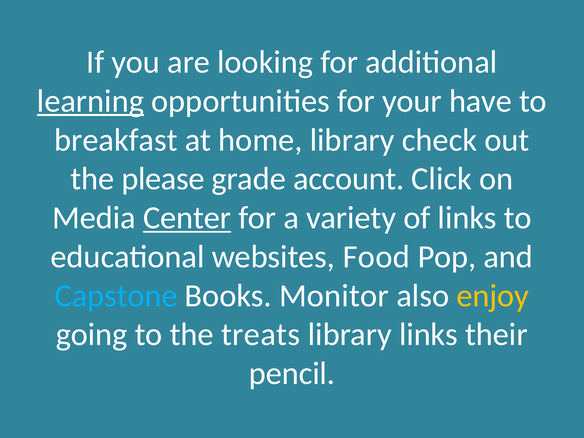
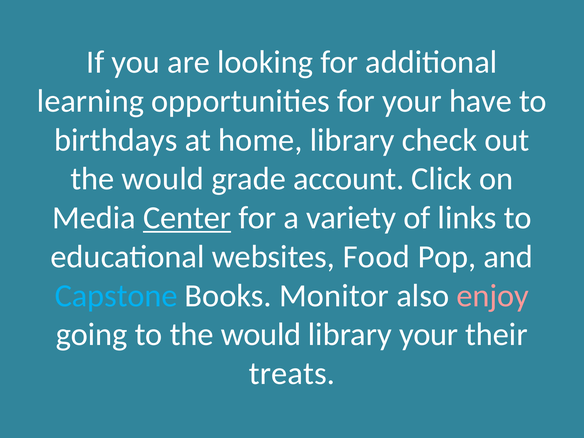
learning underline: present -> none
breakfast: breakfast -> birthdays
please at (163, 179): please -> would
enjoy colour: yellow -> pink
to the treats: treats -> would
library links: links -> your
pencil: pencil -> treats
